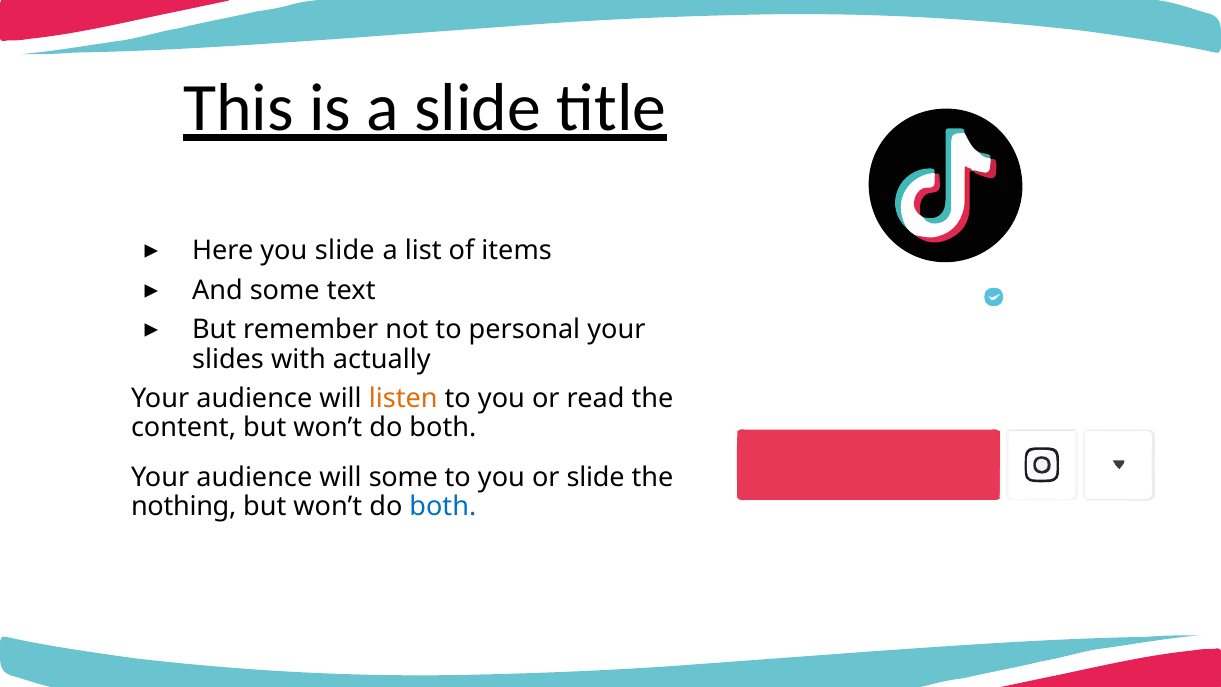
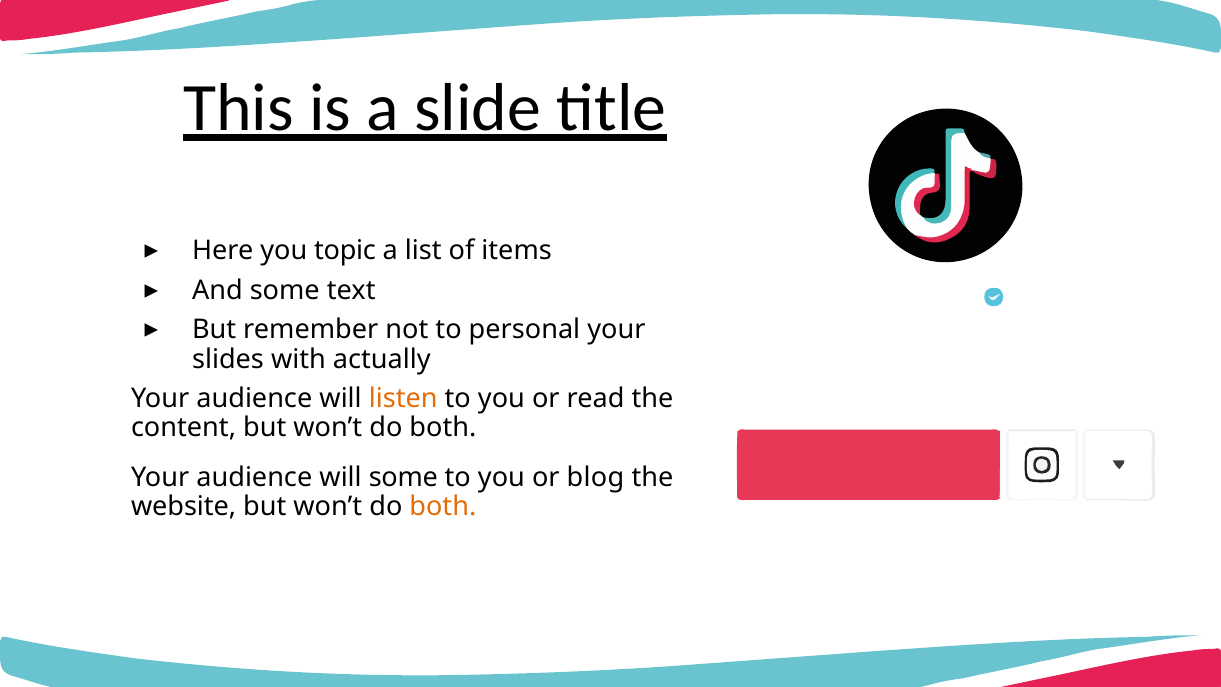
you slide: slide -> topic
or slide: slide -> blog
nothing: nothing -> website
both at (443, 507) colour: blue -> orange
